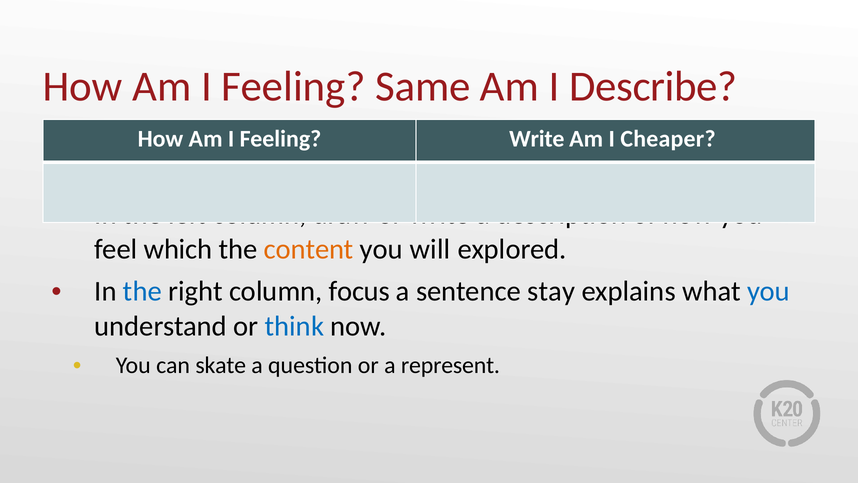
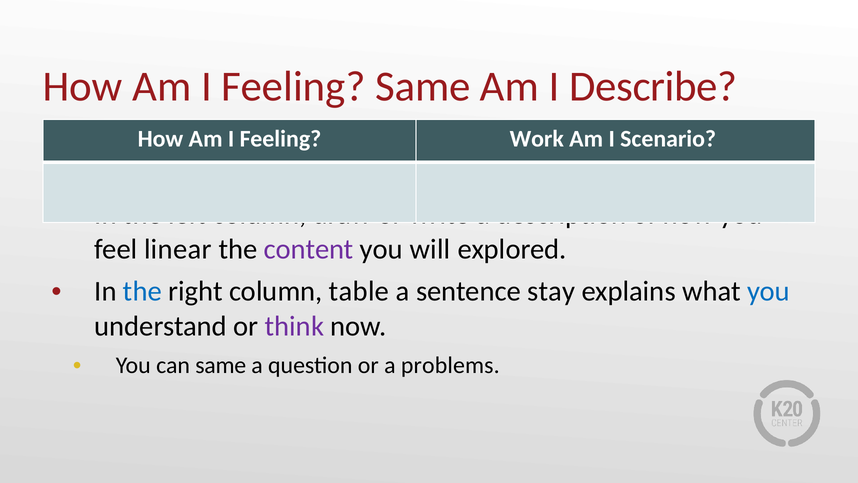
Feeling Write: Write -> Work
Cheaper: Cheaper -> Scenario
which: which -> linear
content colour: orange -> purple
focus: focus -> table
think colour: blue -> purple
can skate: skate -> same
represent: represent -> problems
